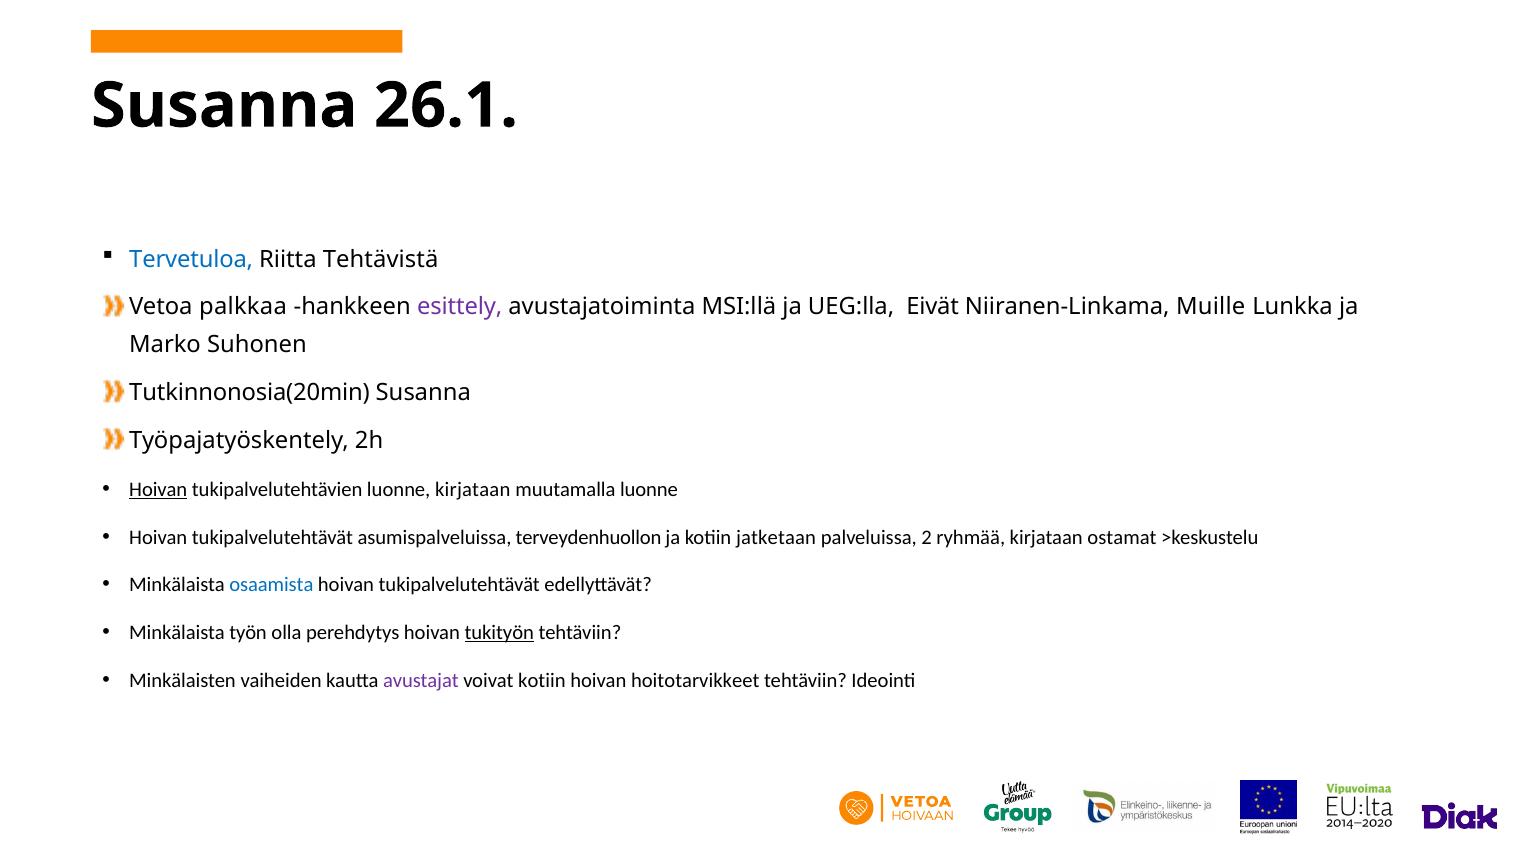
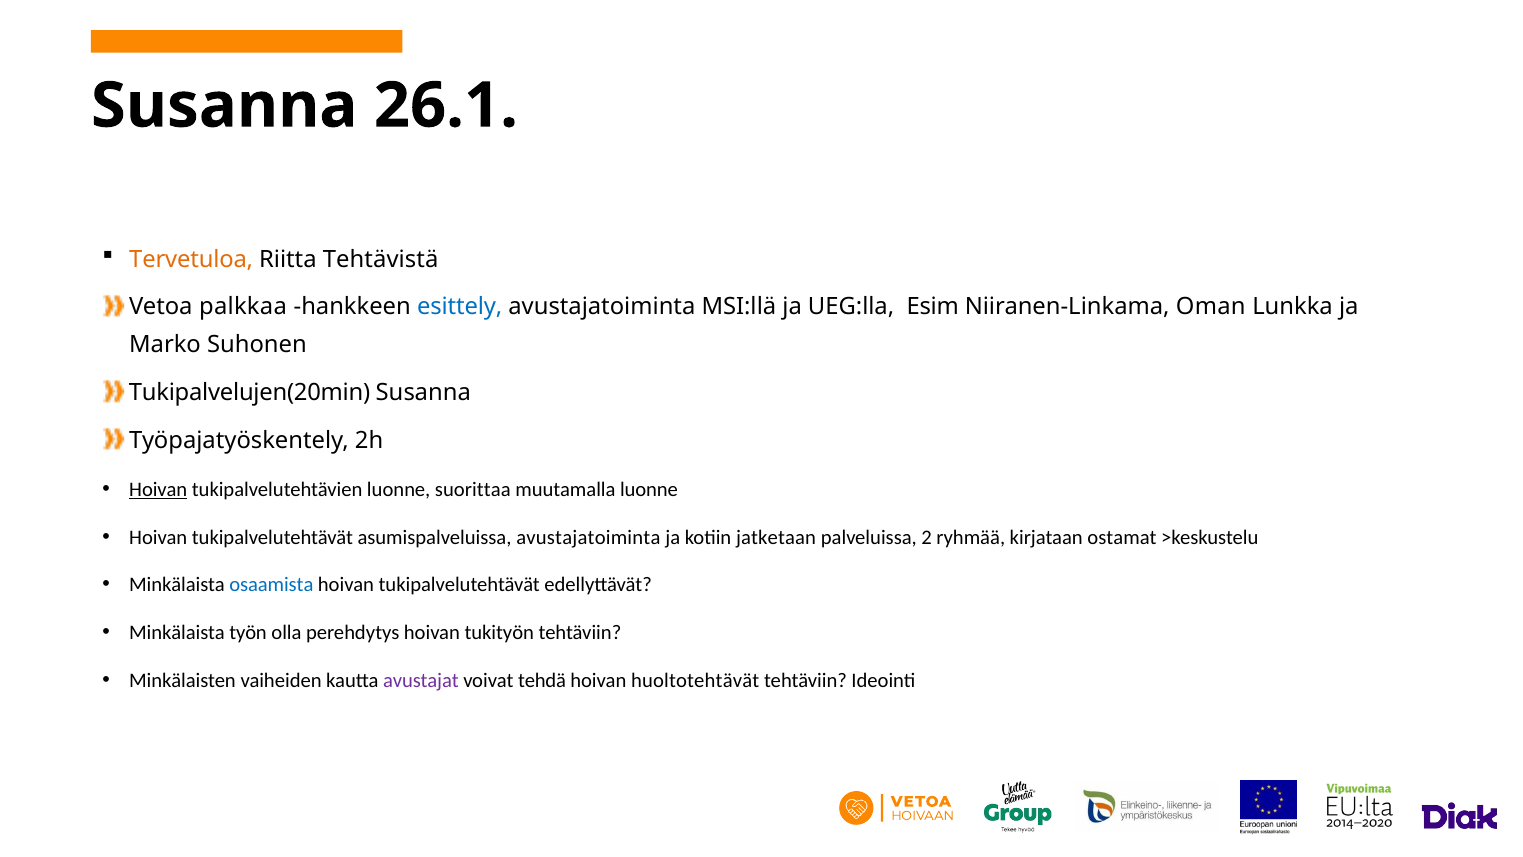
Tervetuloa colour: blue -> orange
esittely colour: purple -> blue
Eivät: Eivät -> Esim
Muille: Muille -> Oman
Tutkinnonosia(20min: Tutkinnonosia(20min -> Tukipalvelujen(20min
luonne kirjataan: kirjataan -> suorittaa
asumispalveluissa terveydenhuollon: terveydenhuollon -> avustajatoiminta
tukityön underline: present -> none
voivat kotiin: kotiin -> tehdä
hoitotarvikkeet: hoitotarvikkeet -> huoltotehtävät
